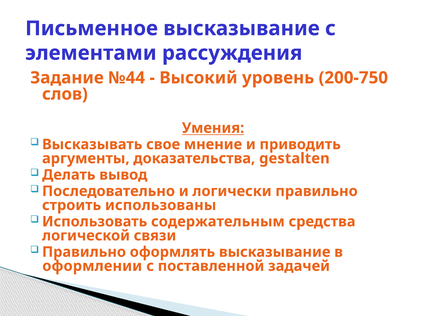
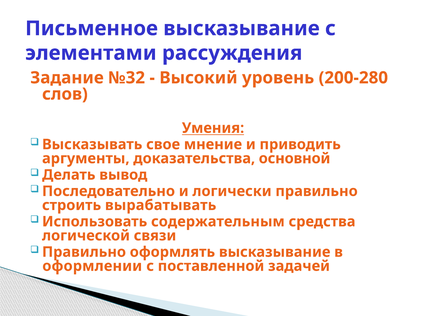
№44: №44 -> №32
200-750: 200-750 -> 200-280
gestalten: gestalten -> основной
использованы: использованы -> вырабатывать
